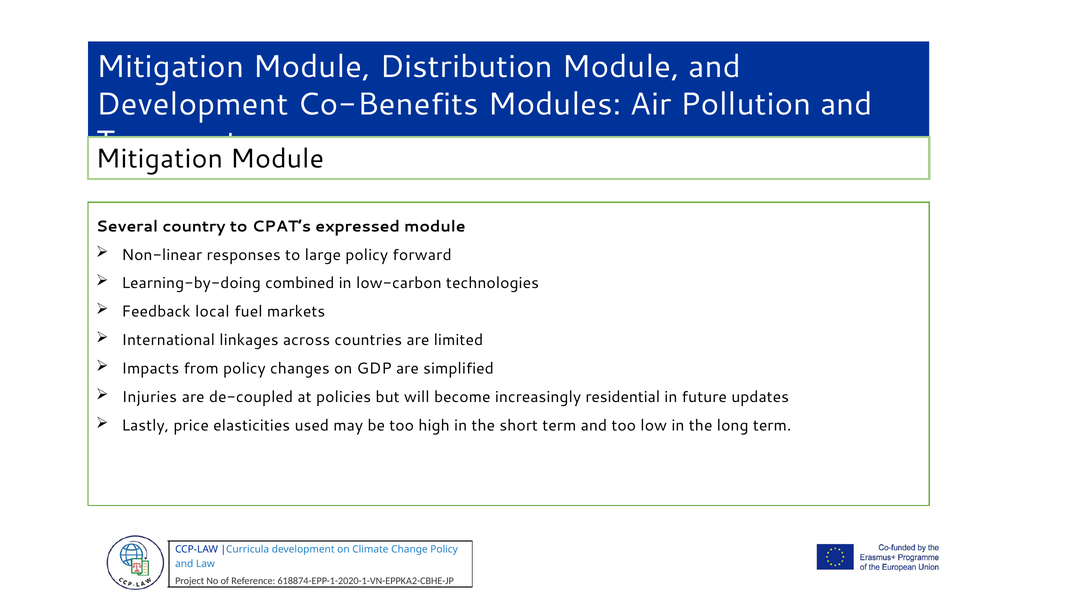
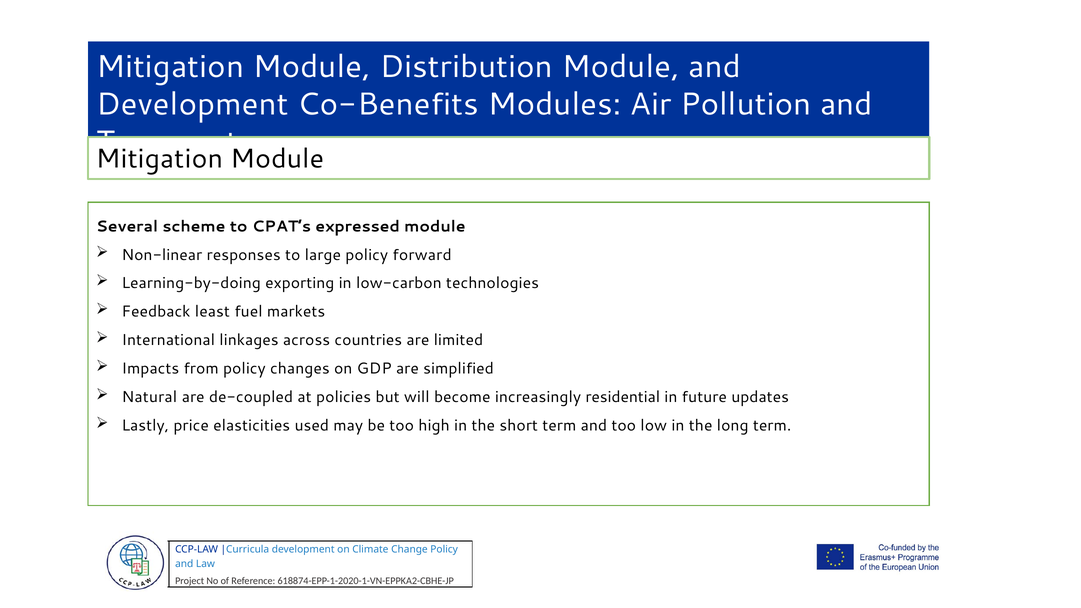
country: country -> scheme
combined: combined -> exporting
local: local -> least
Injuries: Injuries -> Natural
